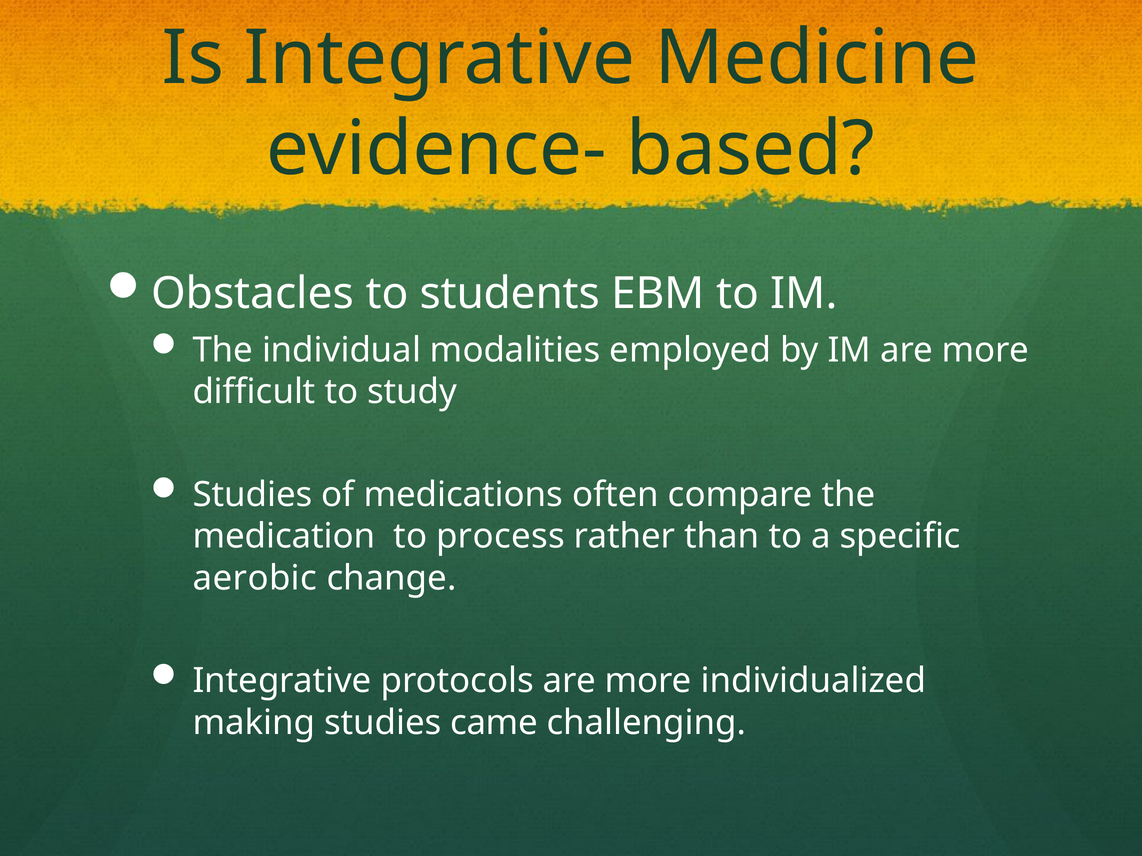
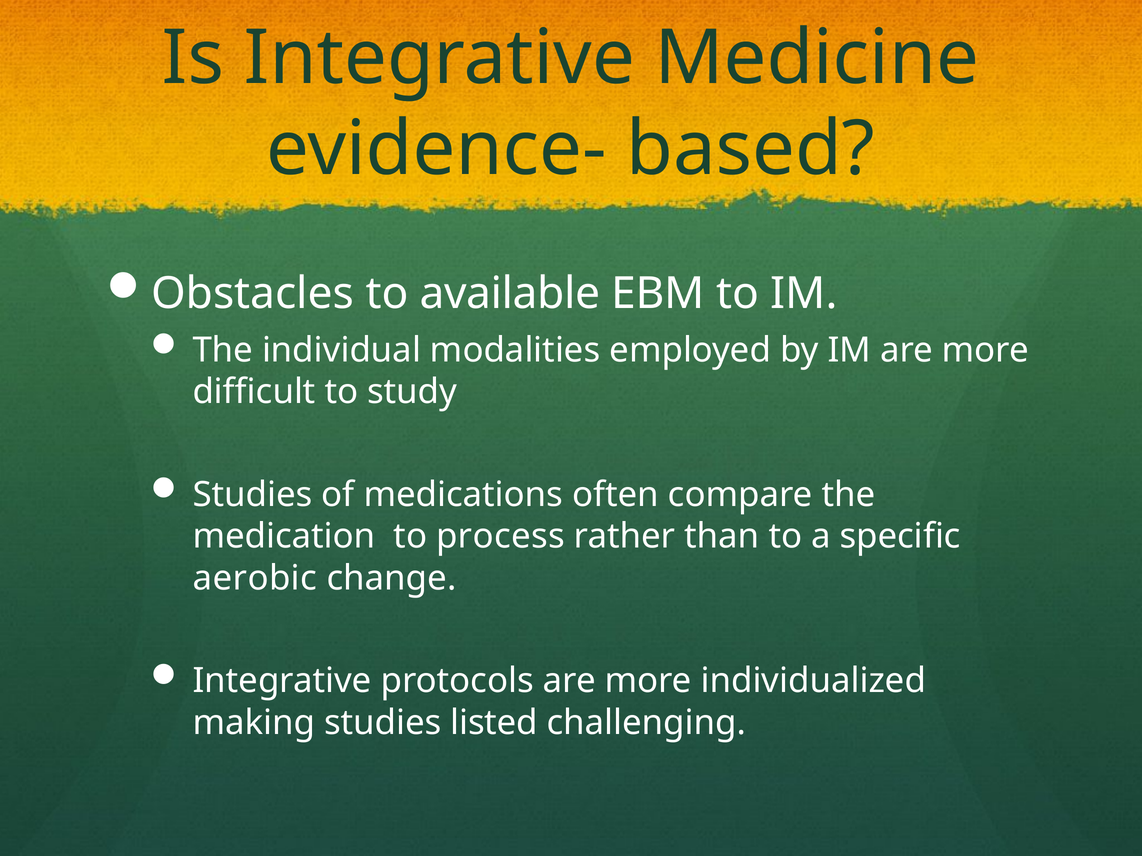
students: students -> available
came: came -> listed
